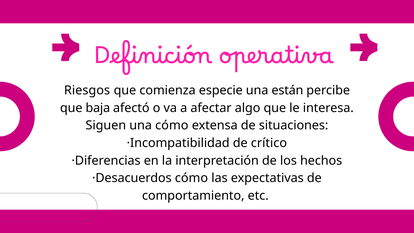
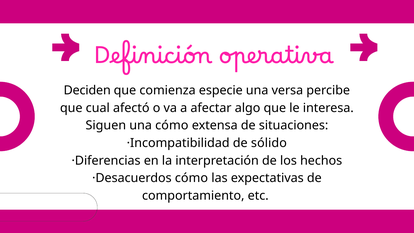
Riesgos: Riesgos -> Deciden
están: están -> versa
baja: baja -> cual
crítico: crítico -> sólido
